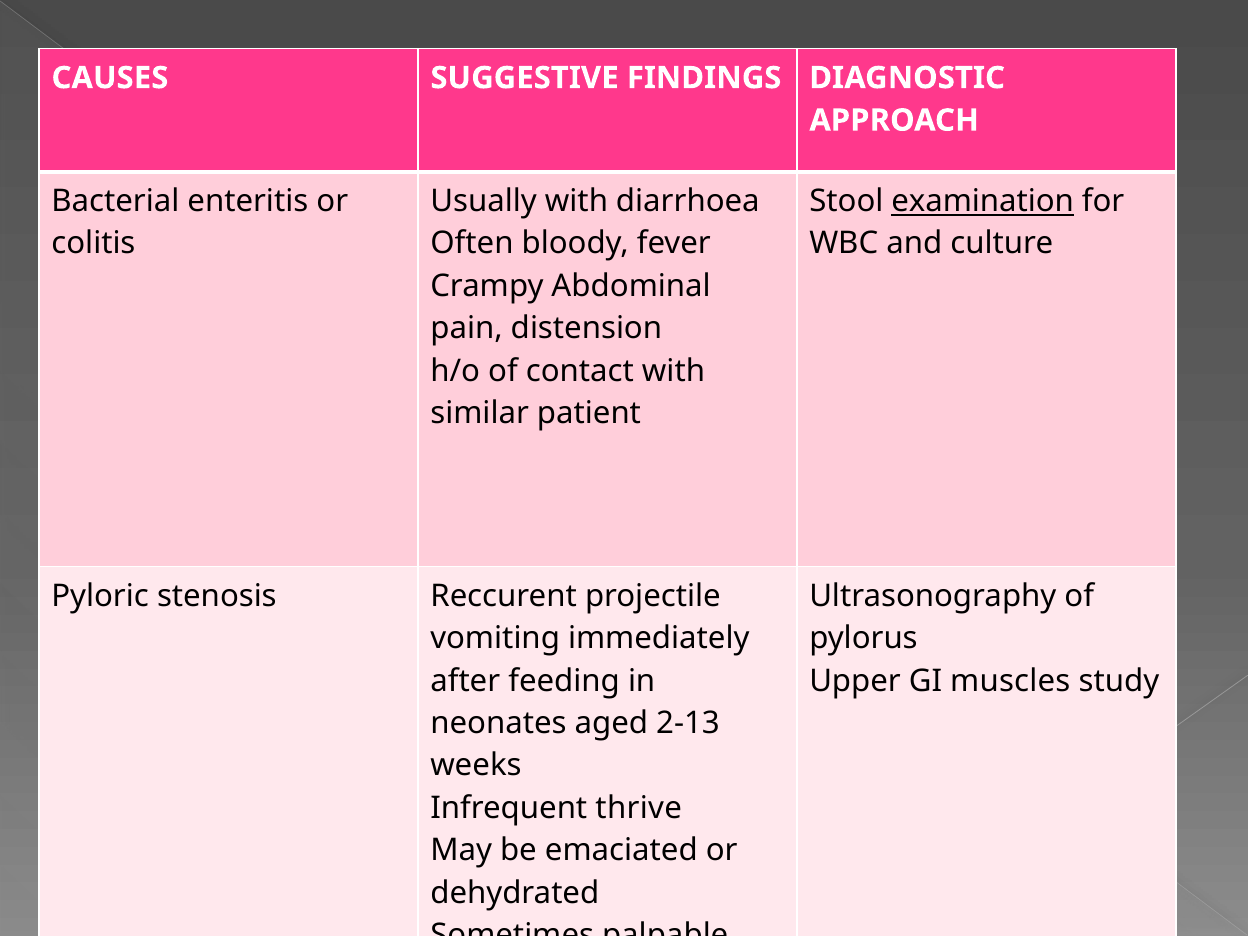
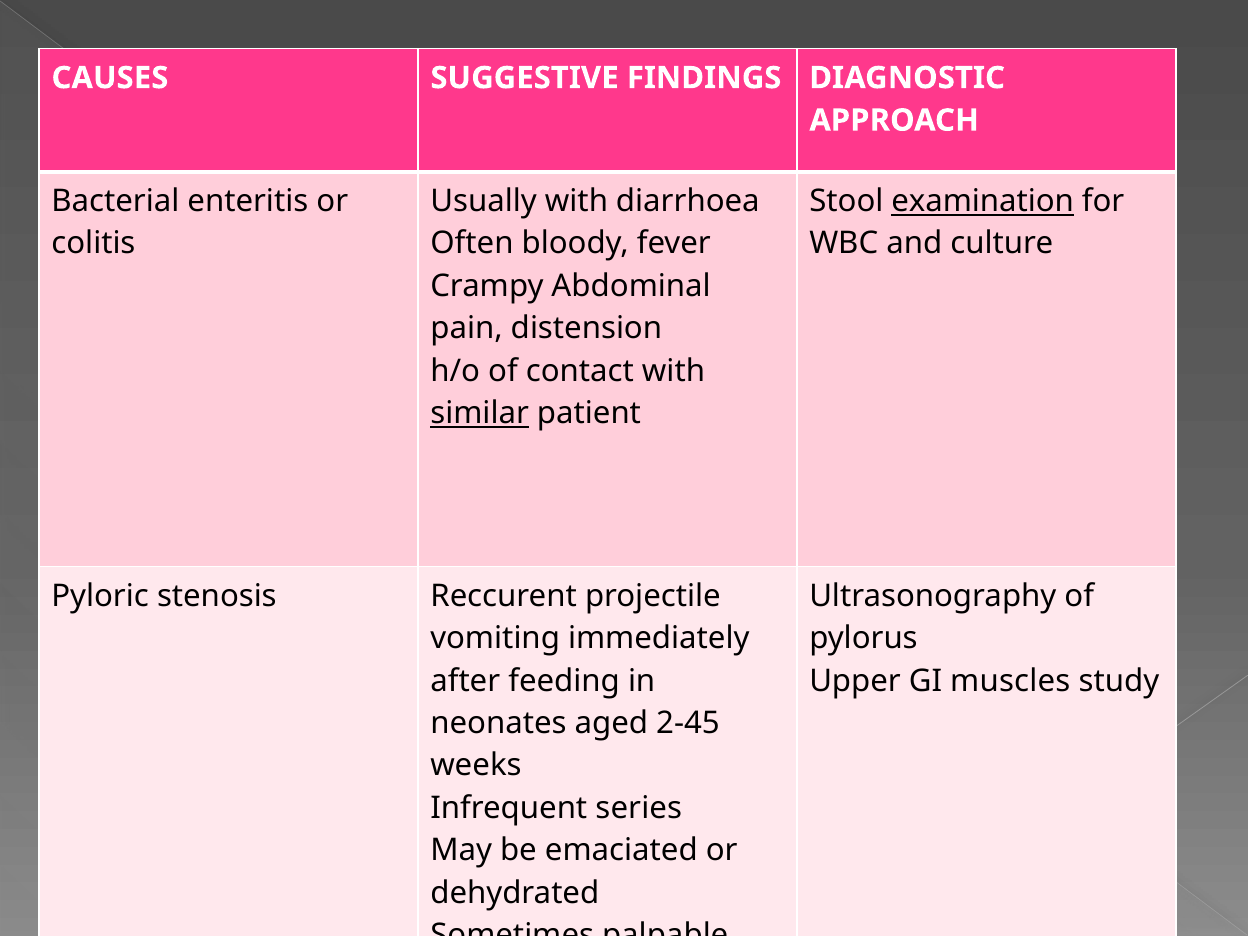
similar underline: none -> present
2-13: 2-13 -> 2-45
thrive: thrive -> series
